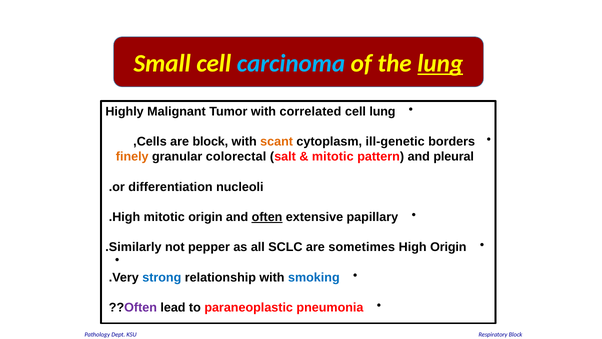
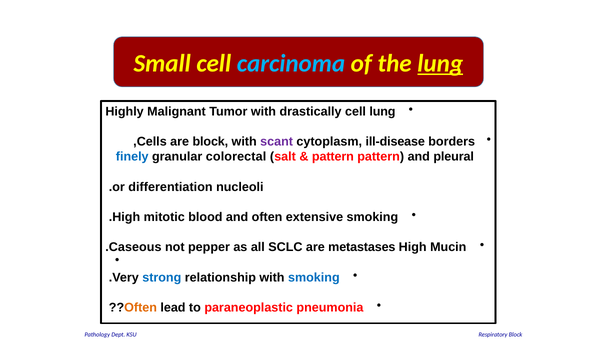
correlated: correlated -> drastically
scant colour: orange -> purple
ill-genetic: ill-genetic -> ill-disease
finely colour: orange -> blue
mitotic at (333, 157): mitotic -> pattern
mitotic origin: origin -> blood
often at (267, 217) underline: present -> none
extensive papillary: papillary -> smoking
Similarly: Similarly -> Caseous
sometimes: sometimes -> metastases
High Origin: Origin -> Mucin
Often at (141, 307) colour: purple -> orange
